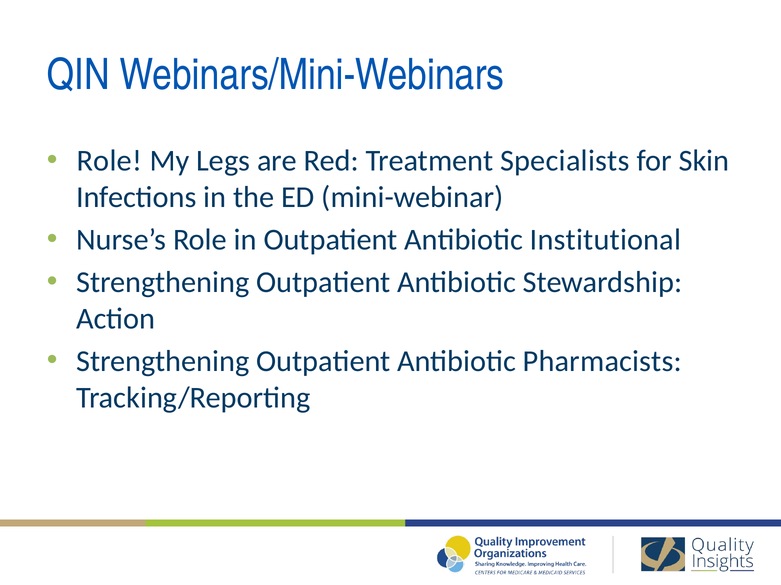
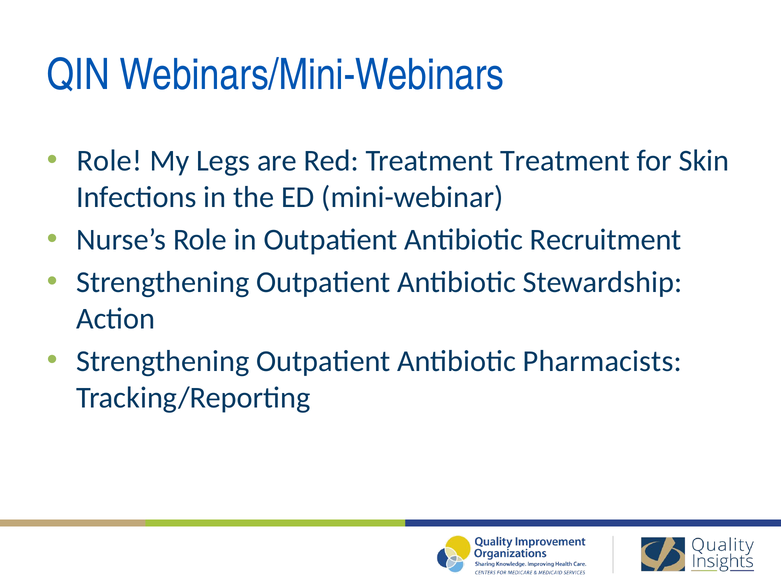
Treatment Specialists: Specialists -> Treatment
Institutional: Institutional -> Recruitment
